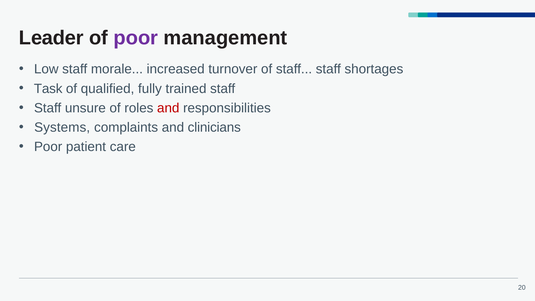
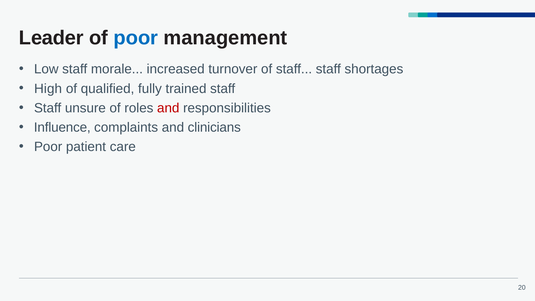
poor at (136, 38) colour: purple -> blue
Task: Task -> High
Systems: Systems -> Influence
